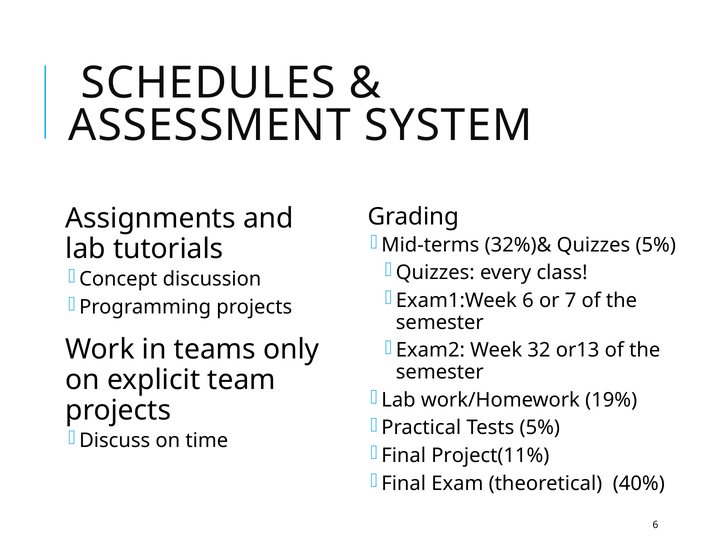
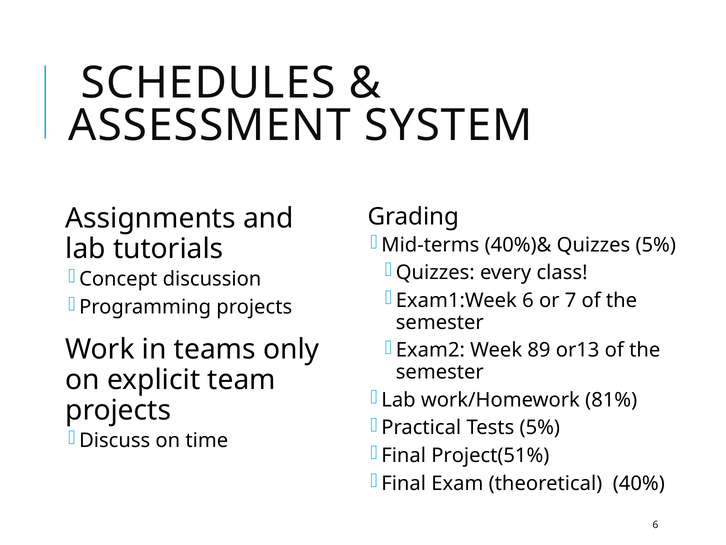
32%)&: 32%)& -> 40%)&
32: 32 -> 89
19%: 19% -> 81%
Project(11%: Project(11% -> Project(51%
